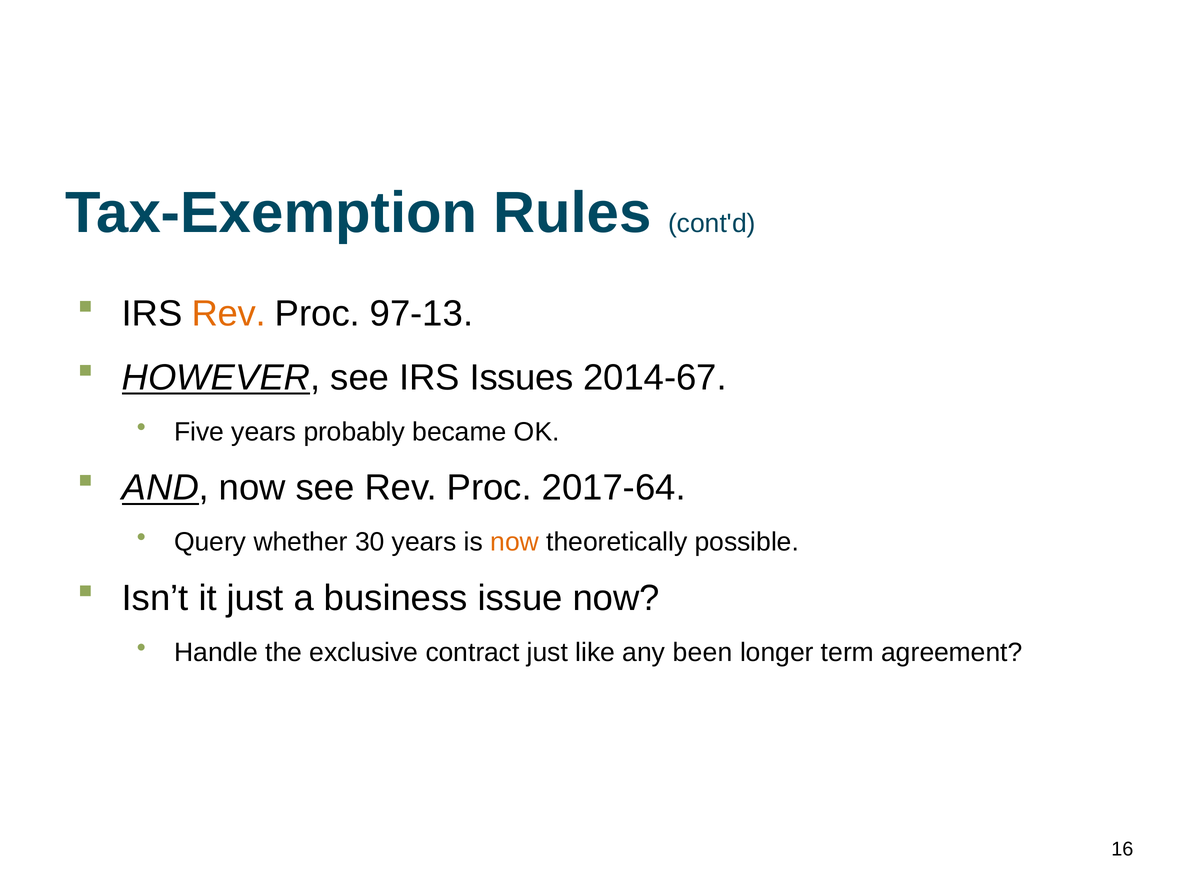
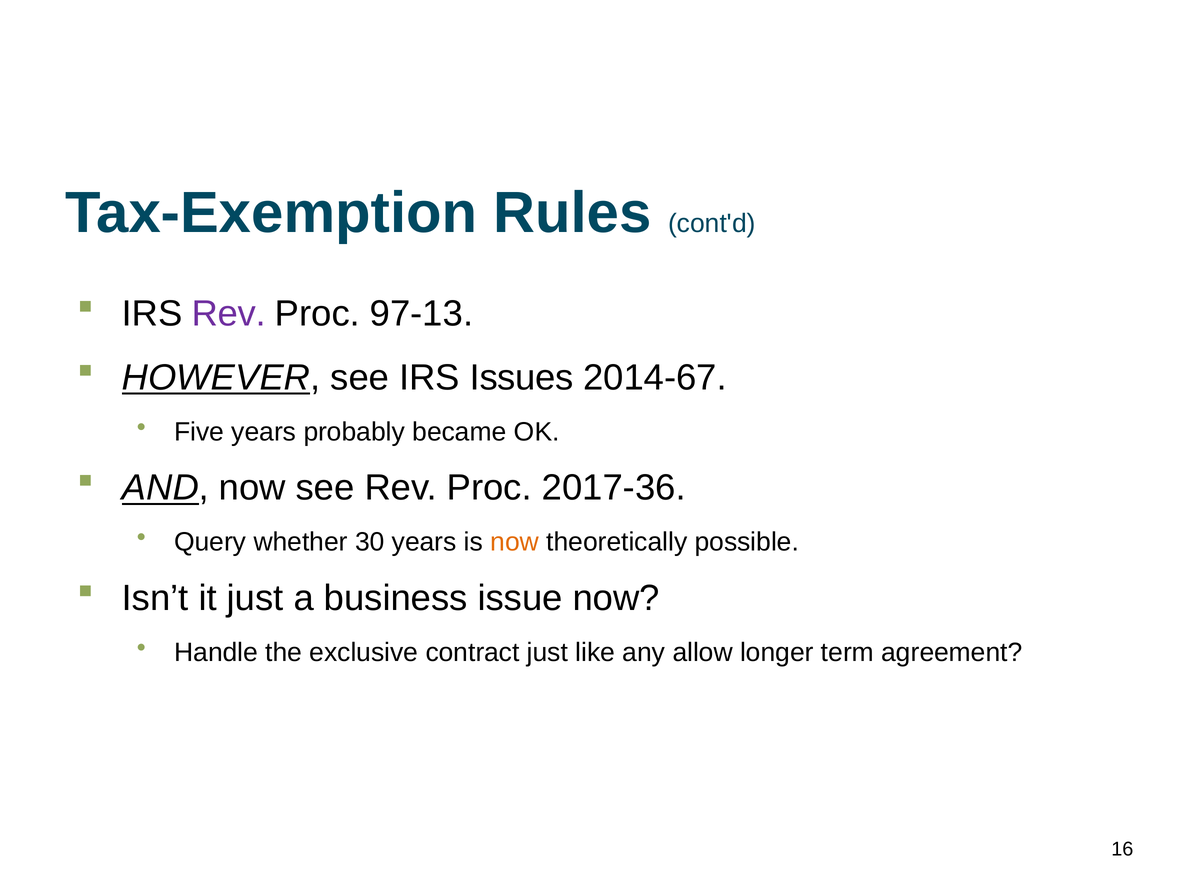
Rev at (229, 314) colour: orange -> purple
2017-64: 2017-64 -> 2017-36
been: been -> allow
